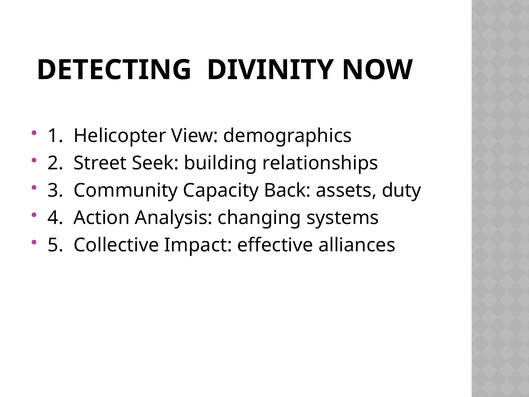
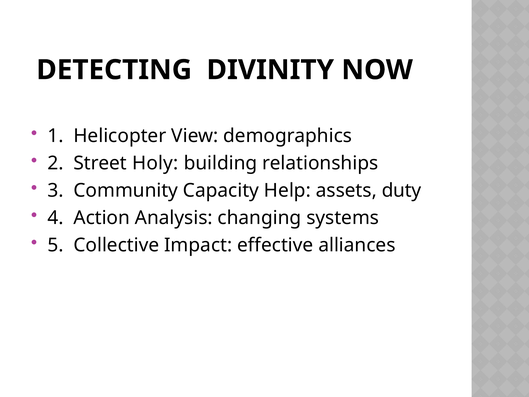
Seek: Seek -> Holy
Back: Back -> Help
